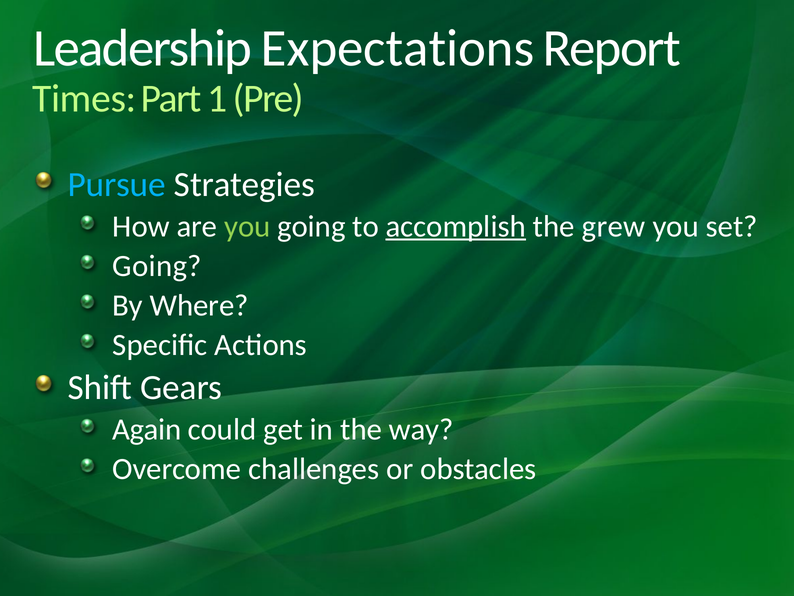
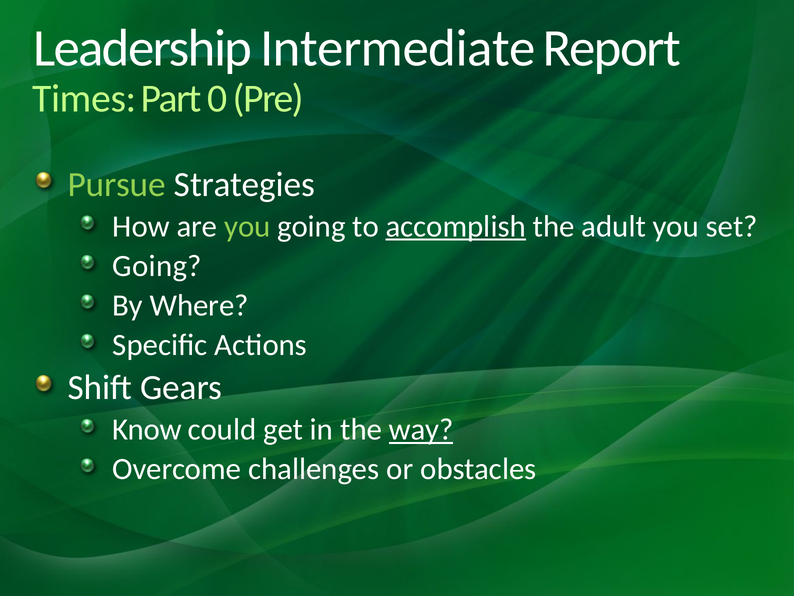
Expectations: Expectations -> Intermediate
1: 1 -> 0
Pursue colour: light blue -> light green
grew: grew -> adult
Again: Again -> Know
way underline: none -> present
